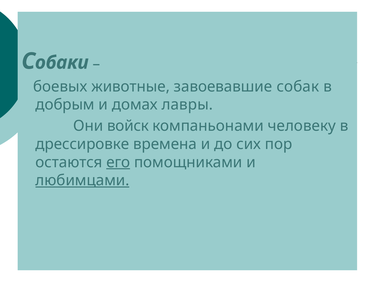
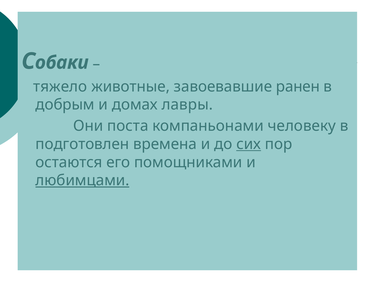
боевых: боевых -> тяжело
собак: собак -> ранен
войск: войск -> поста
дрессировке: дрессировке -> подготовлен
сих underline: none -> present
его underline: present -> none
